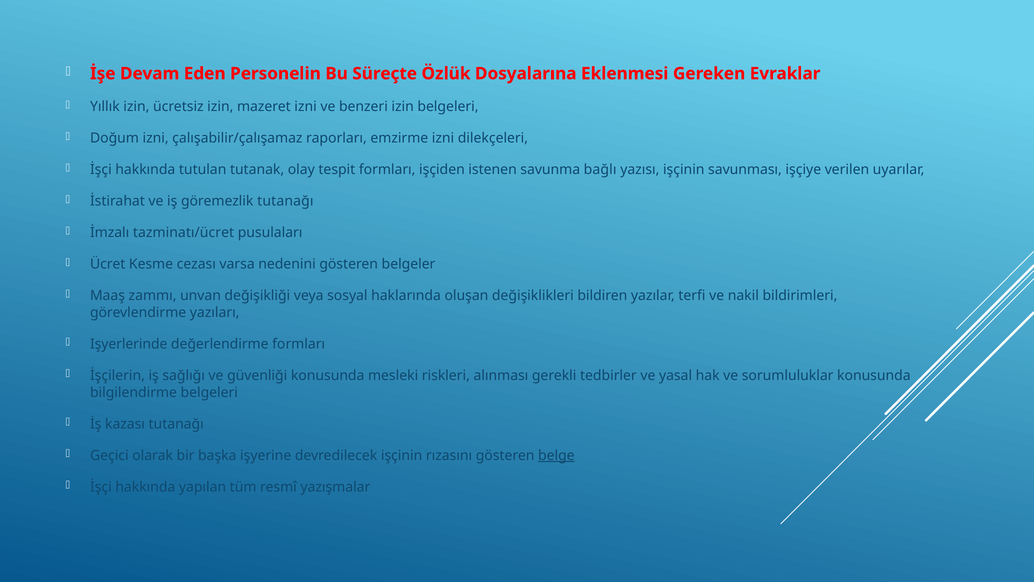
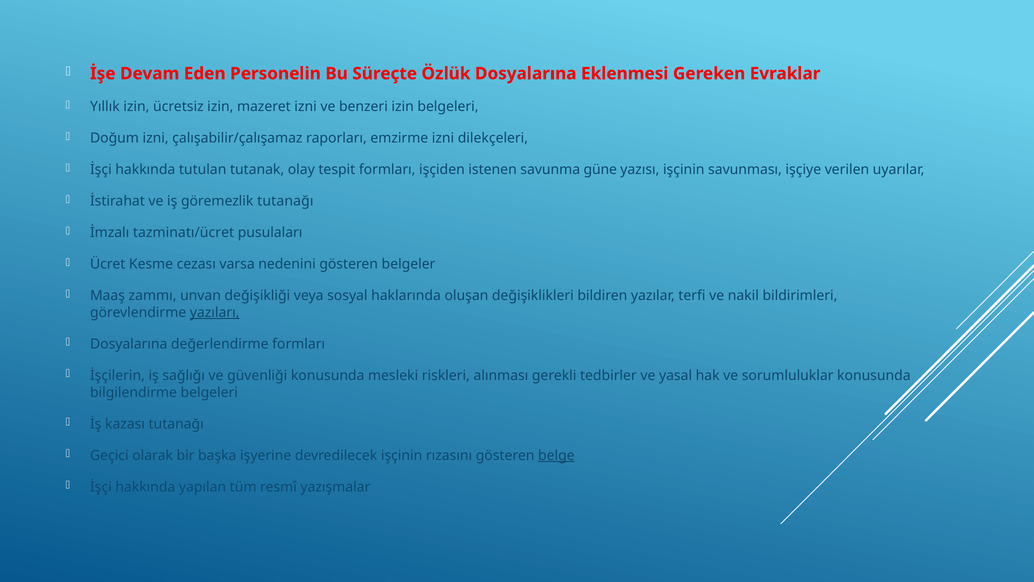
bağlı: bağlı -> güne
yazıları underline: none -> present
Işyerlerinde at (129, 344): Işyerlerinde -> Dosyalarına
